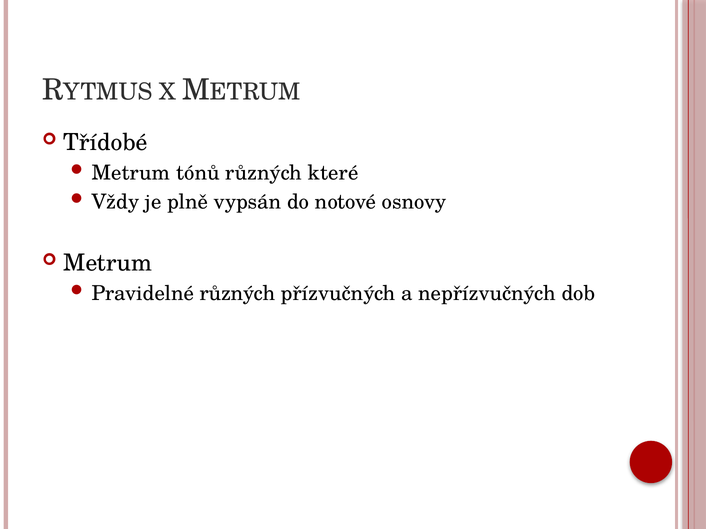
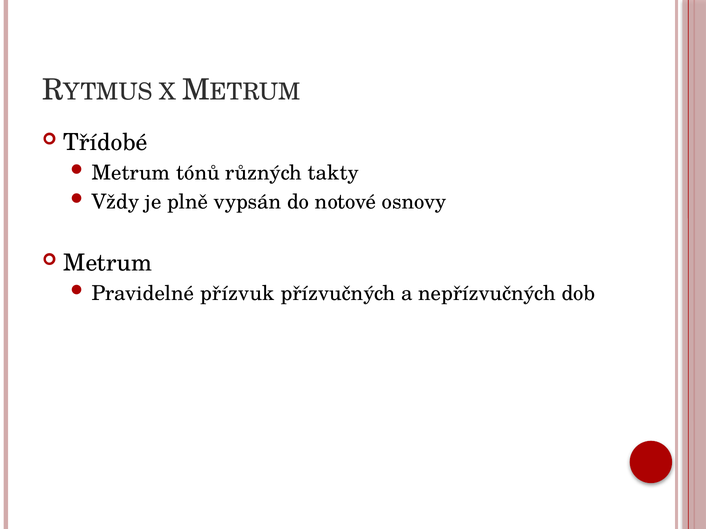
které: které -> takty
Pravidelné různých: různých -> přízvuk
